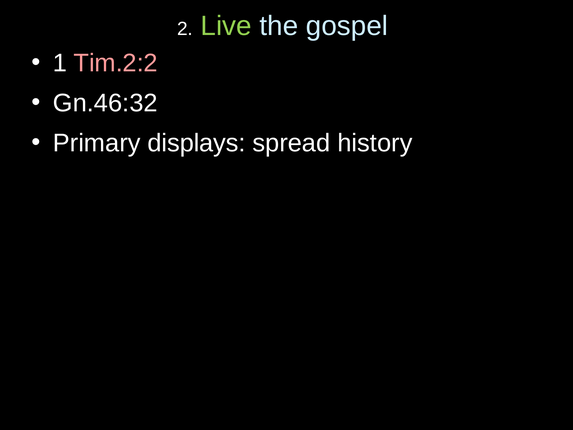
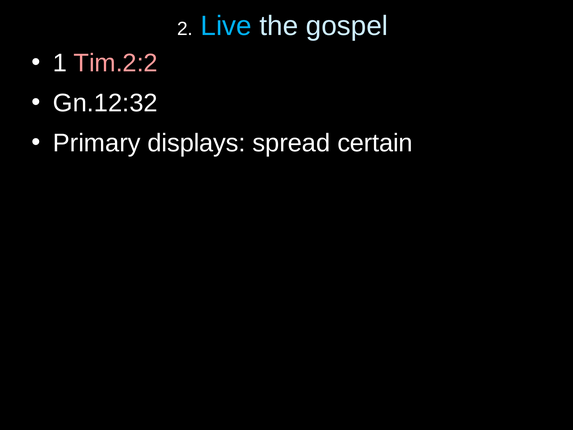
Live colour: light green -> light blue
Gn.46:32: Gn.46:32 -> Gn.12:32
history: history -> certain
